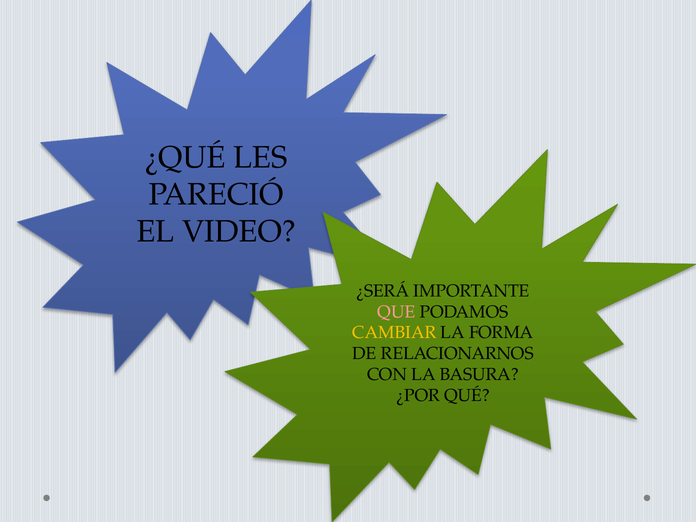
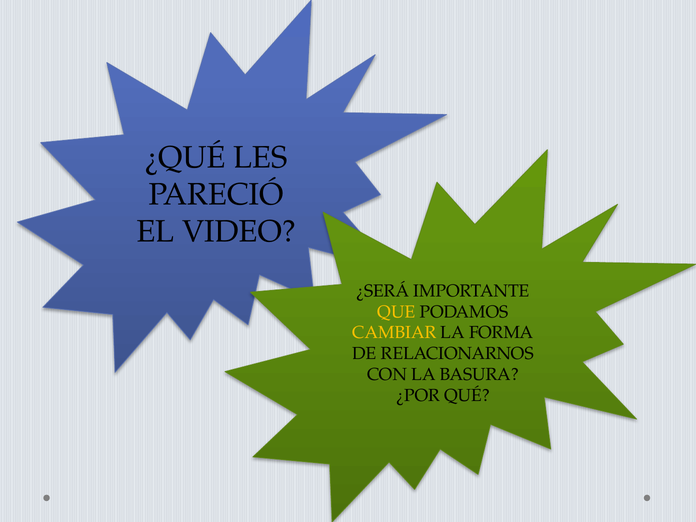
QUE colour: pink -> yellow
